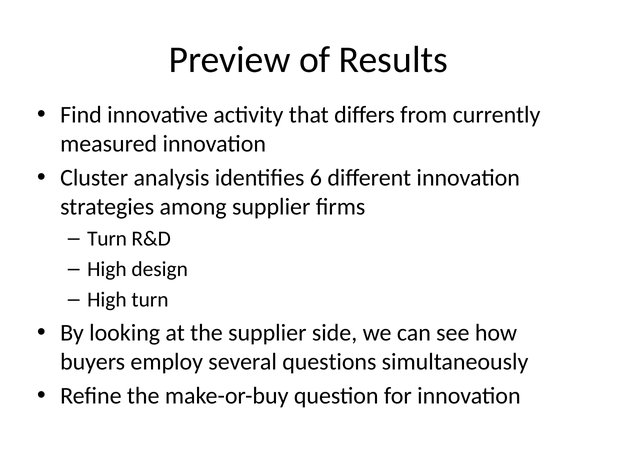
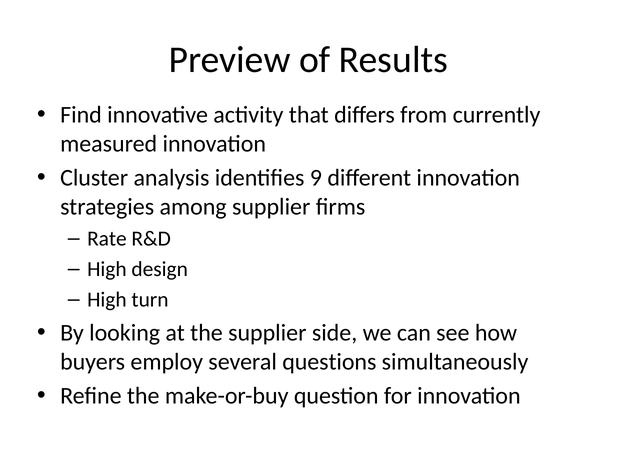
6: 6 -> 9
Turn at (107, 239): Turn -> Rate
